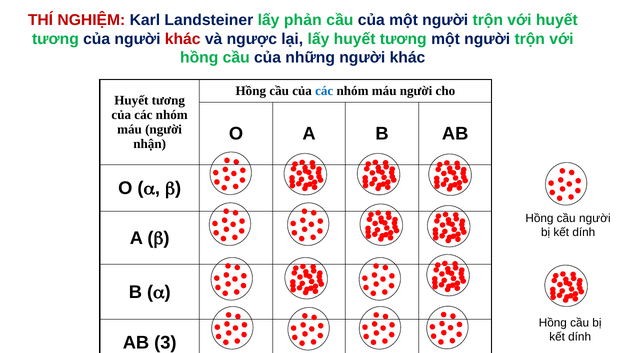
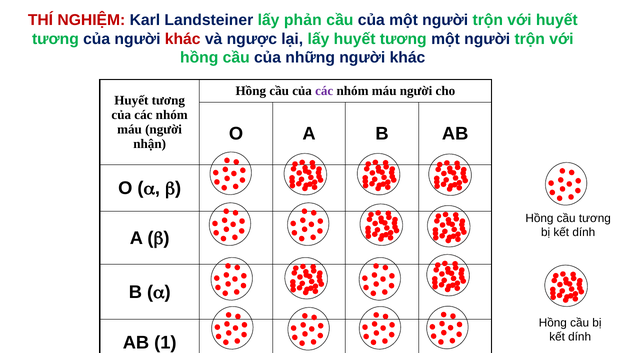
các at (324, 91) colour: blue -> purple
cầu người: người -> tương
3: 3 -> 1
